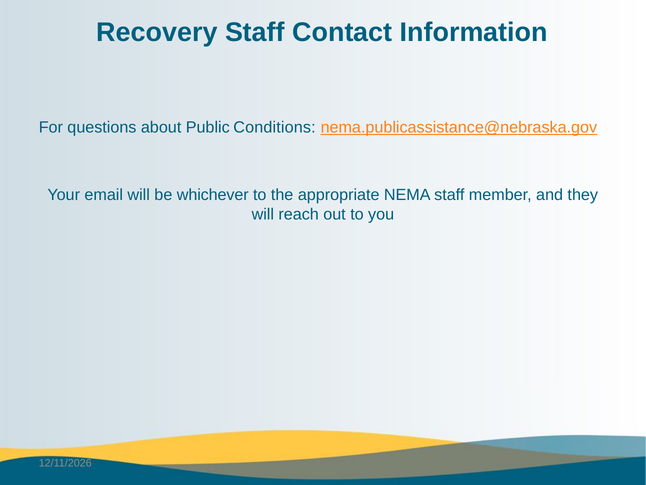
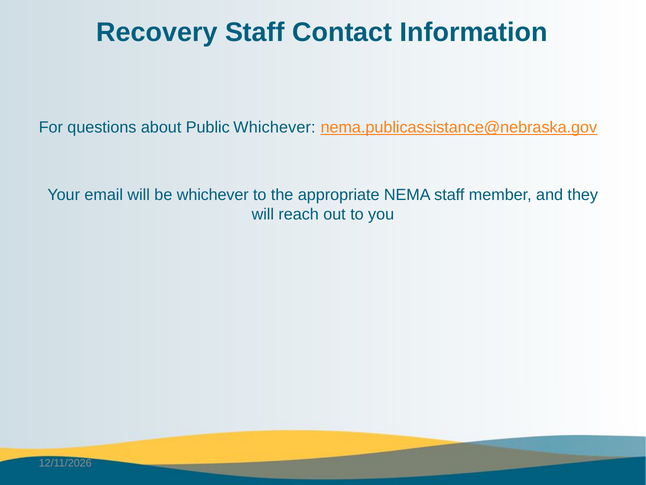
Public Conditions: Conditions -> Whichever
